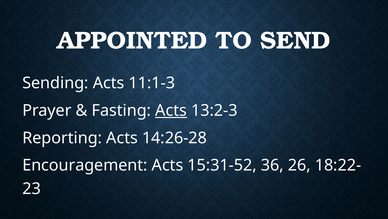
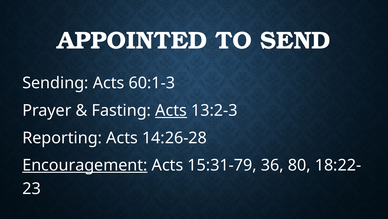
11:1-3: 11:1-3 -> 60:1-3
Encouragement underline: none -> present
15:31-52: 15:31-52 -> 15:31-79
26: 26 -> 80
